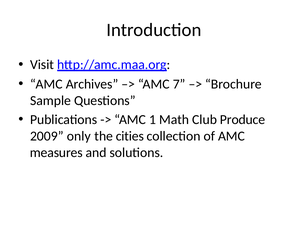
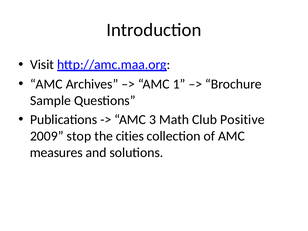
7: 7 -> 1
1: 1 -> 3
Produce: Produce -> Positive
only: only -> stop
